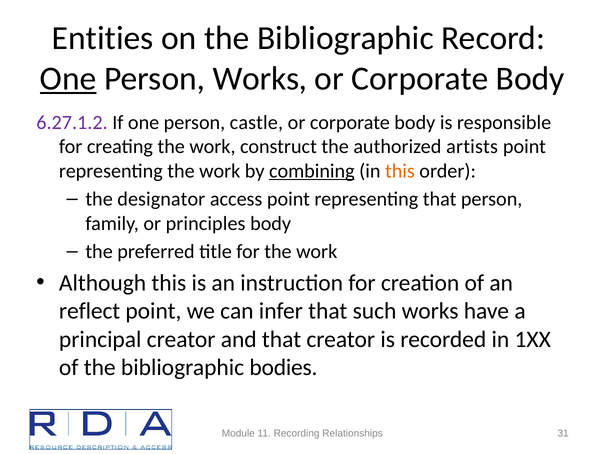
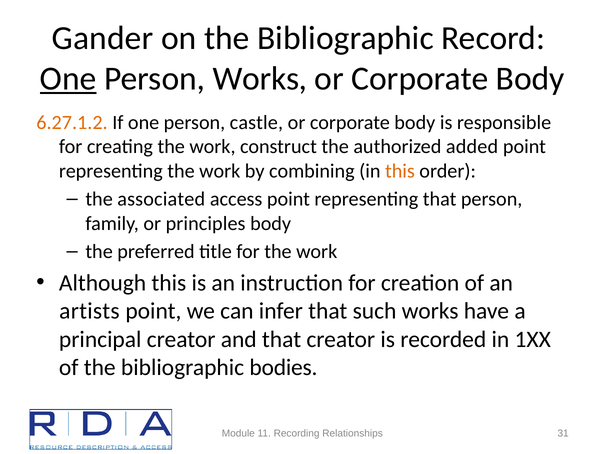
Entities: Entities -> Gander
6.27.1.2 colour: purple -> orange
artists: artists -> added
combining underline: present -> none
designator: designator -> associated
reflect: reflect -> artists
